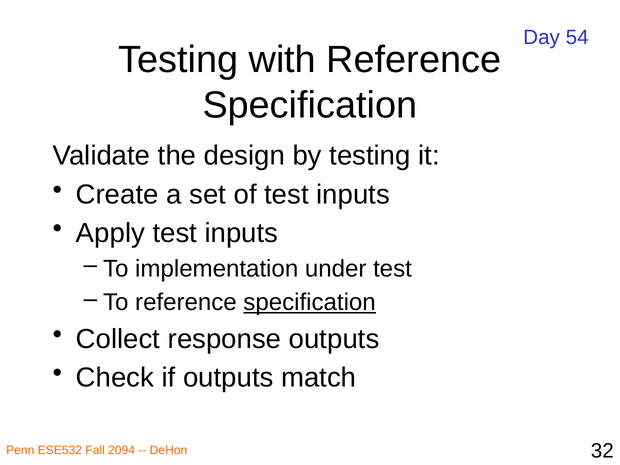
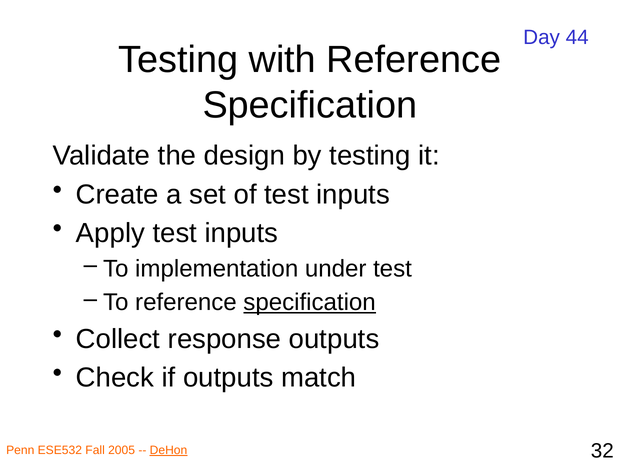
54: 54 -> 44
2094: 2094 -> 2005
DeHon underline: none -> present
